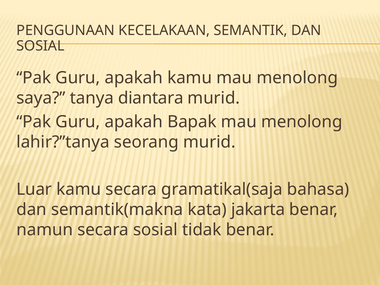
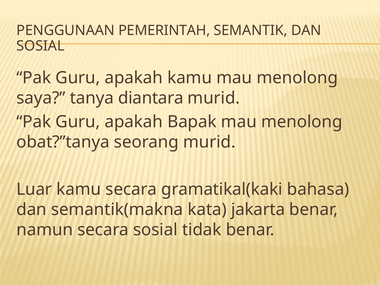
KECELAKAAN: KECELAKAAN -> PEMERINTAH
lahir?”tanya: lahir?”tanya -> obat?”tanya
gramatikal(saja: gramatikal(saja -> gramatikal(kaki
